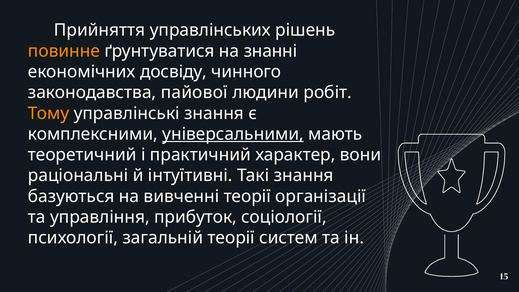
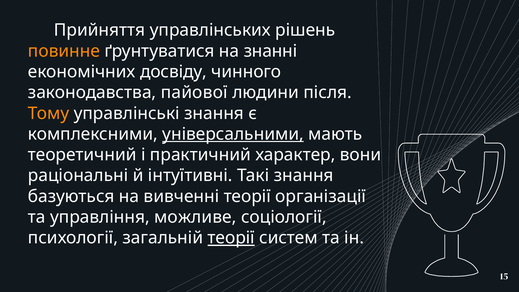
робіт: робіт -> після
прибуток: прибуток -> можливе
теорії at (231, 238) underline: none -> present
